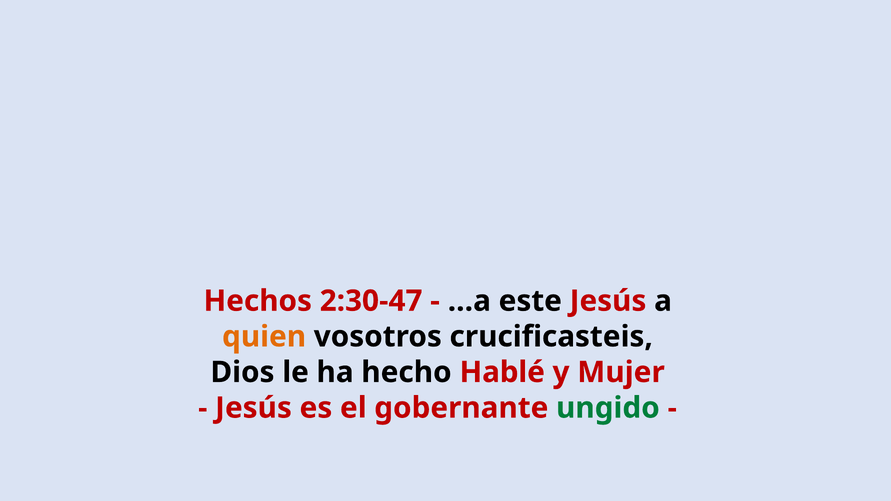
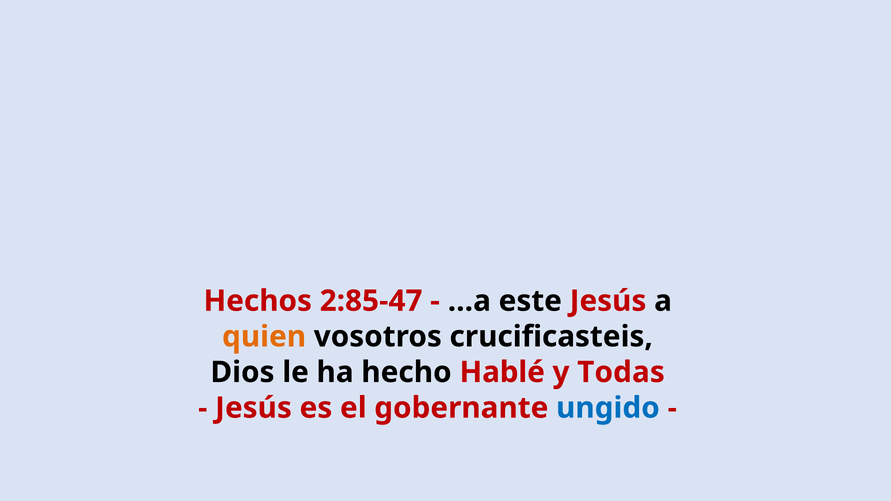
2:30-47: 2:30-47 -> 2:85-47
Mujer: Mujer -> Todas
ungido colour: green -> blue
